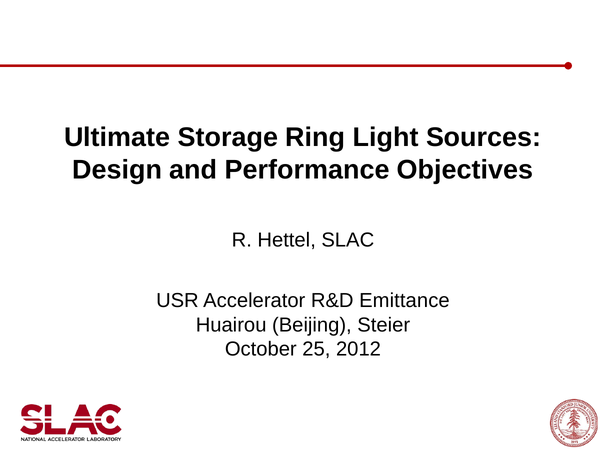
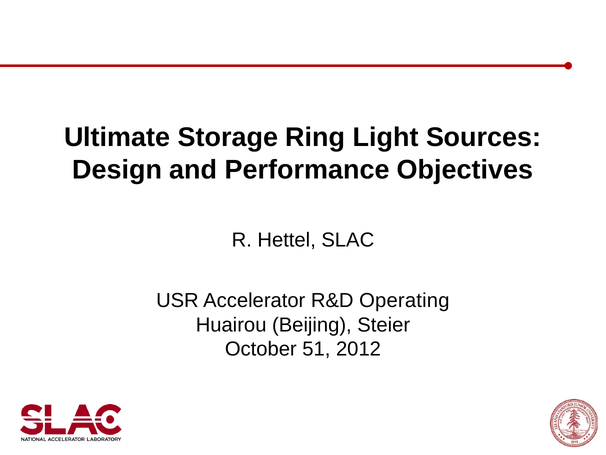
Emittance: Emittance -> Operating
25: 25 -> 51
